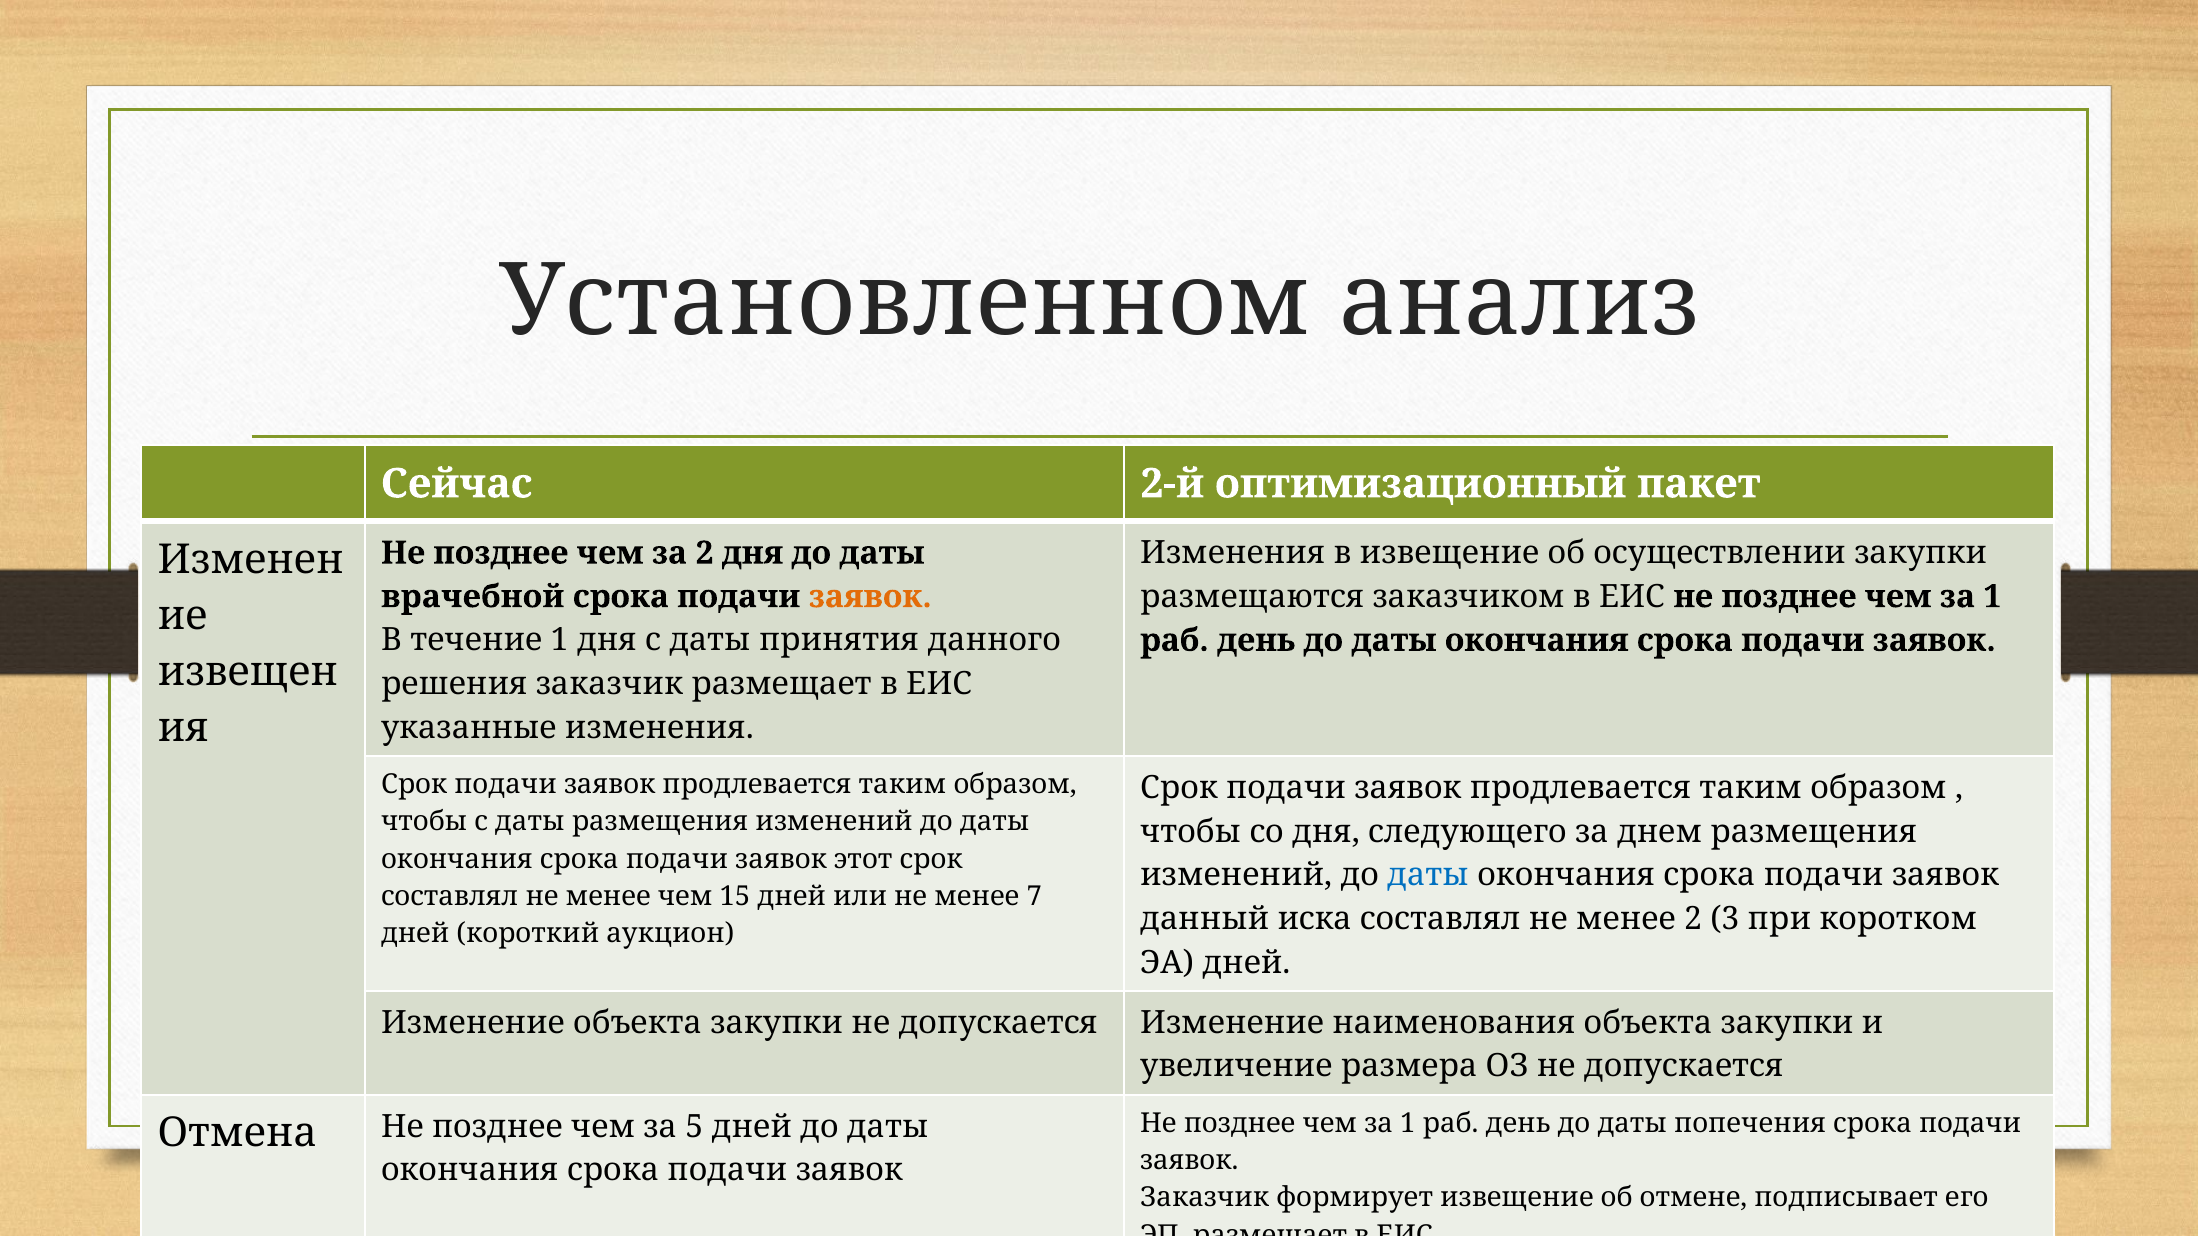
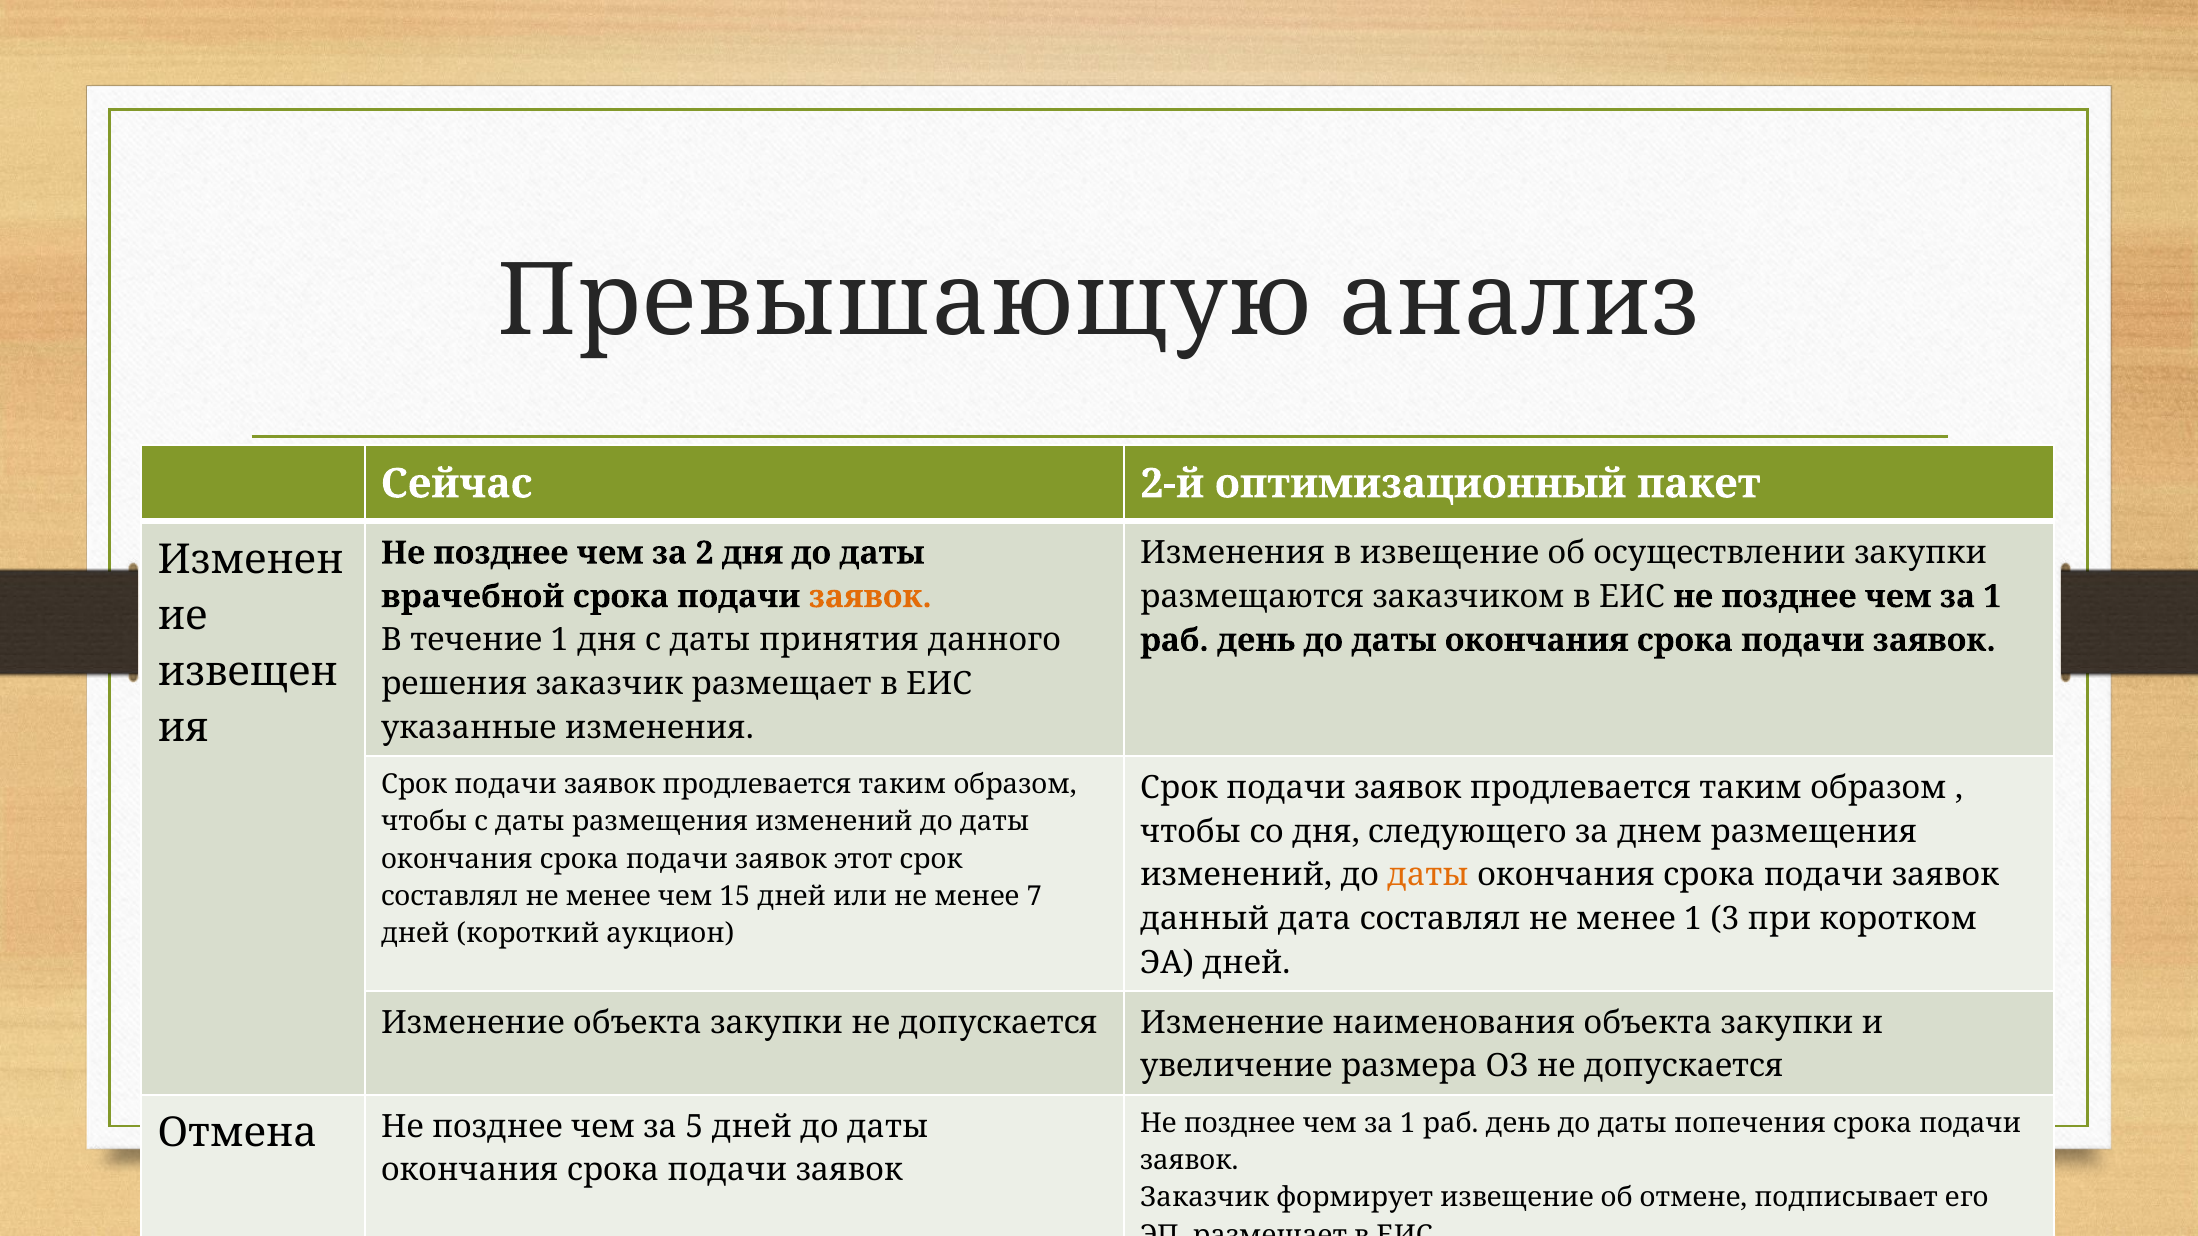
Установленном: Установленном -> Превышающую
даты at (1428, 875) colour: blue -> orange
иска: иска -> дата
менее 2: 2 -> 1
